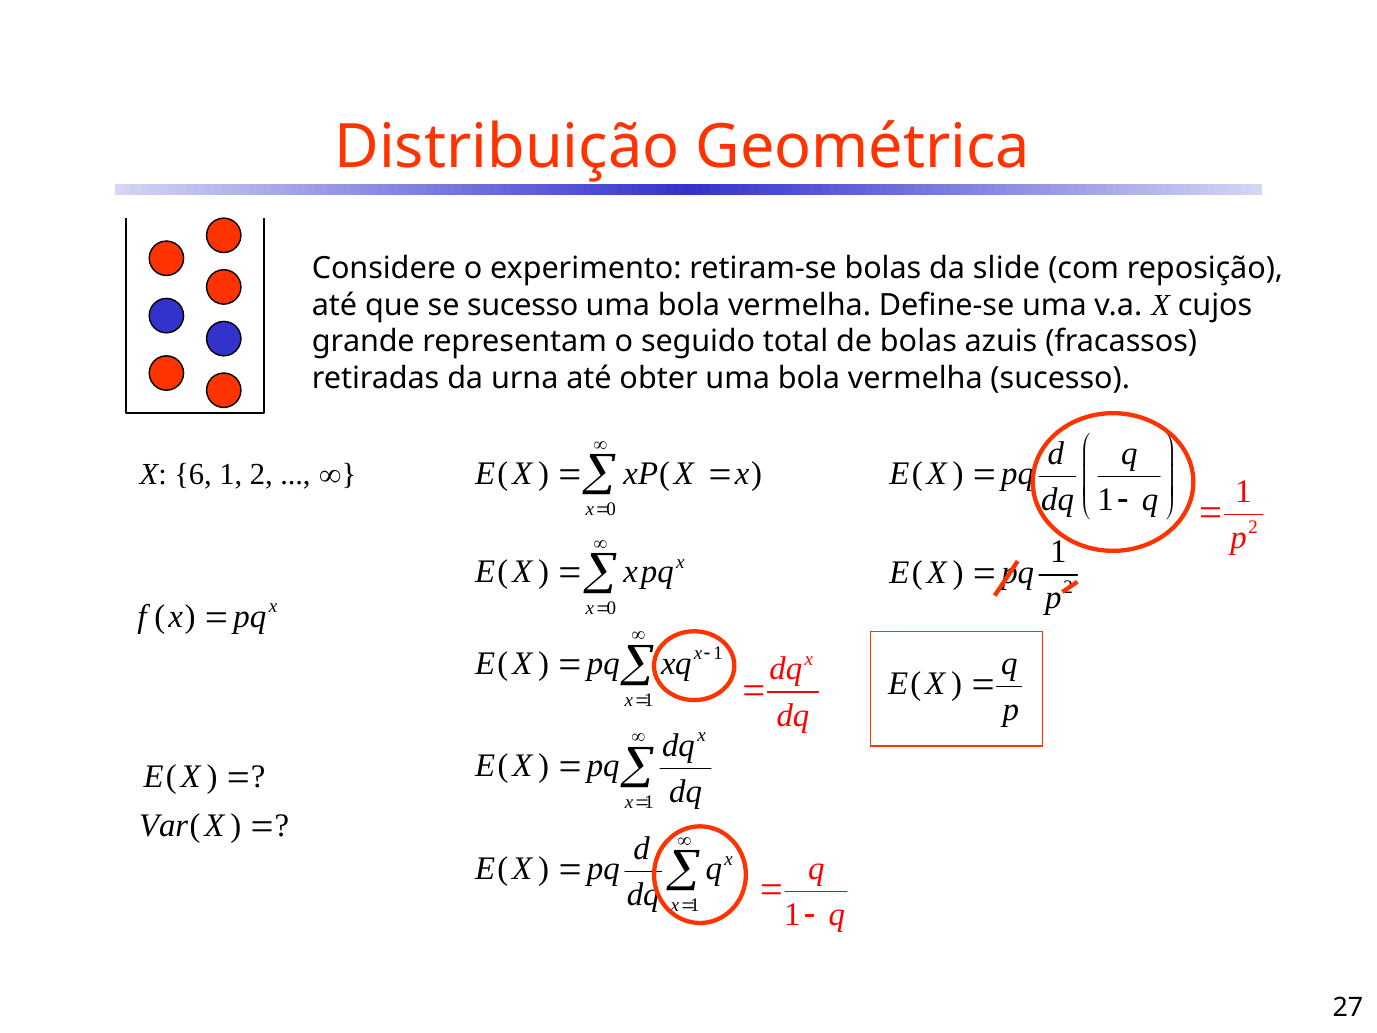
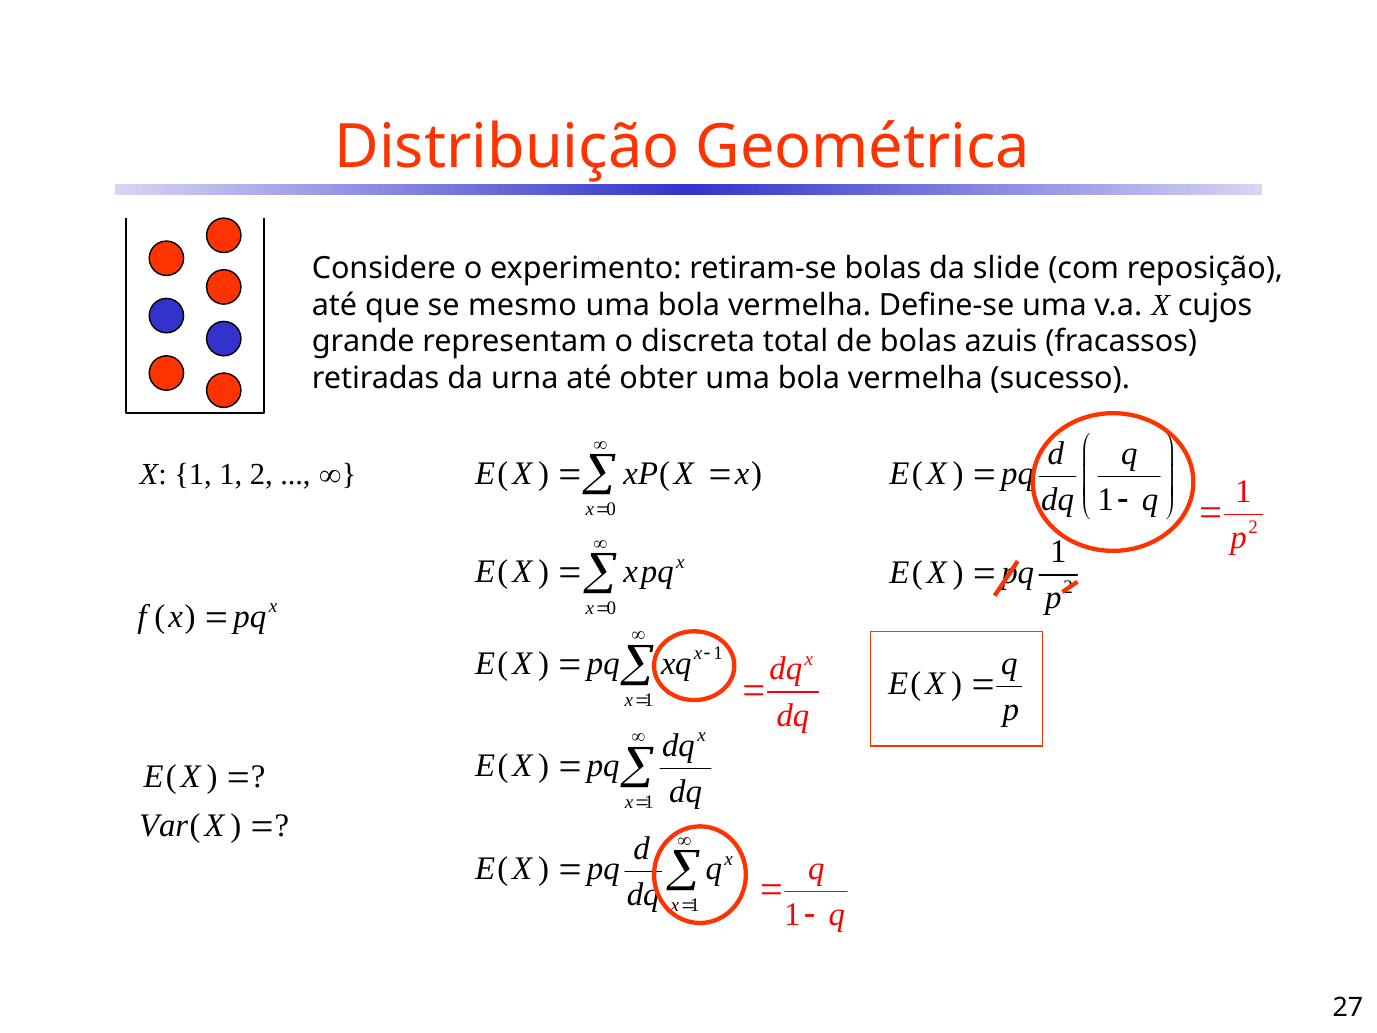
se sucesso: sucesso -> mesmo
seguido: seguido -> discreta
X 6: 6 -> 1
